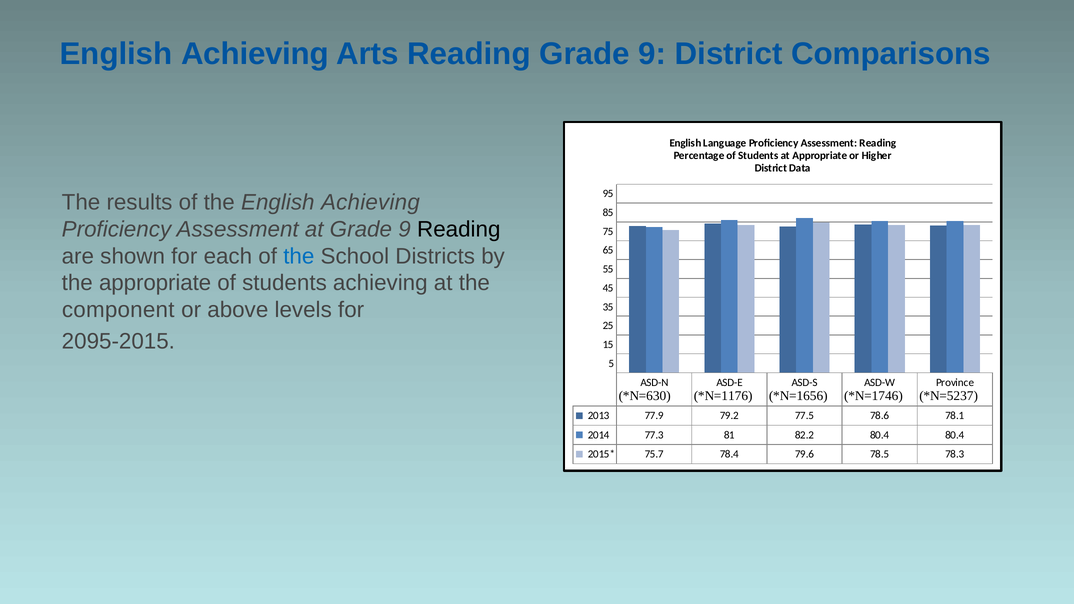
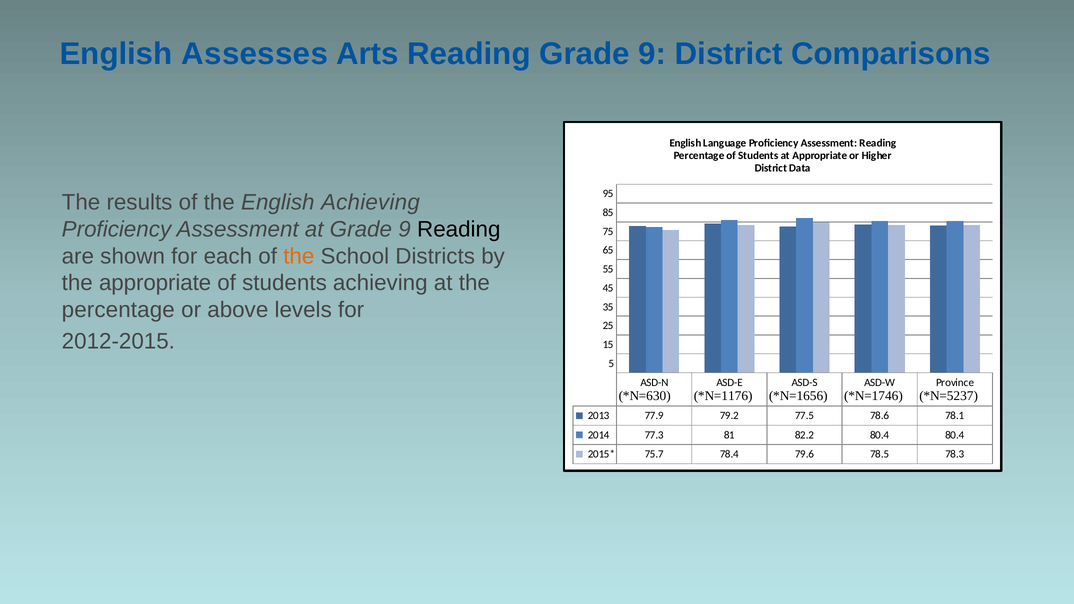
Achieving at (255, 54): Achieving -> Assesses
the at (299, 256) colour: blue -> orange
component at (118, 310): component -> percentage
2095-2015: 2095-2015 -> 2012-2015
